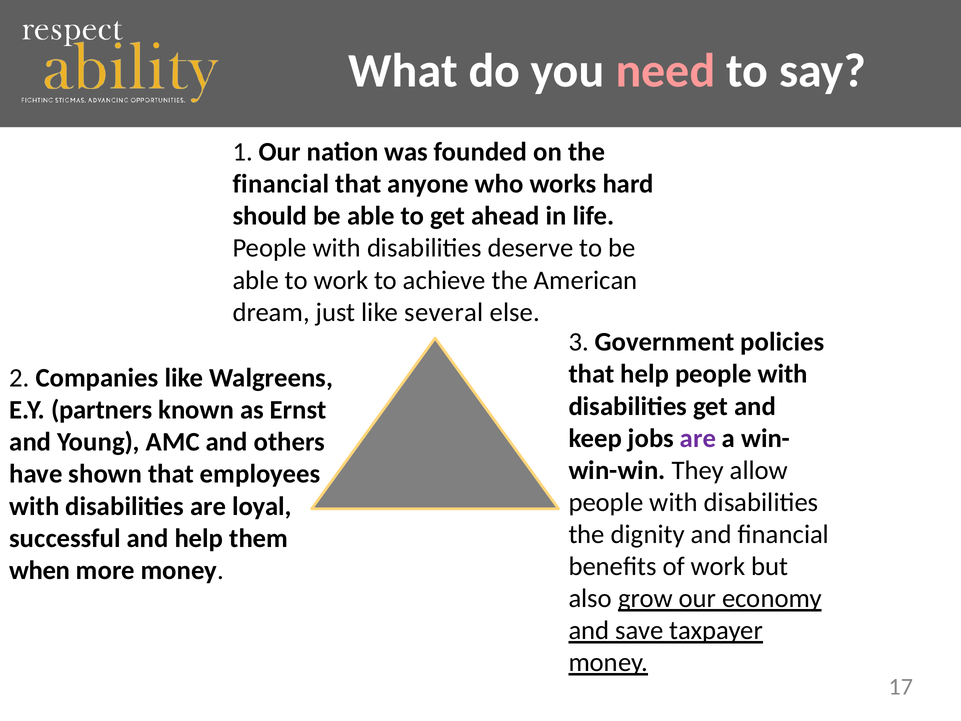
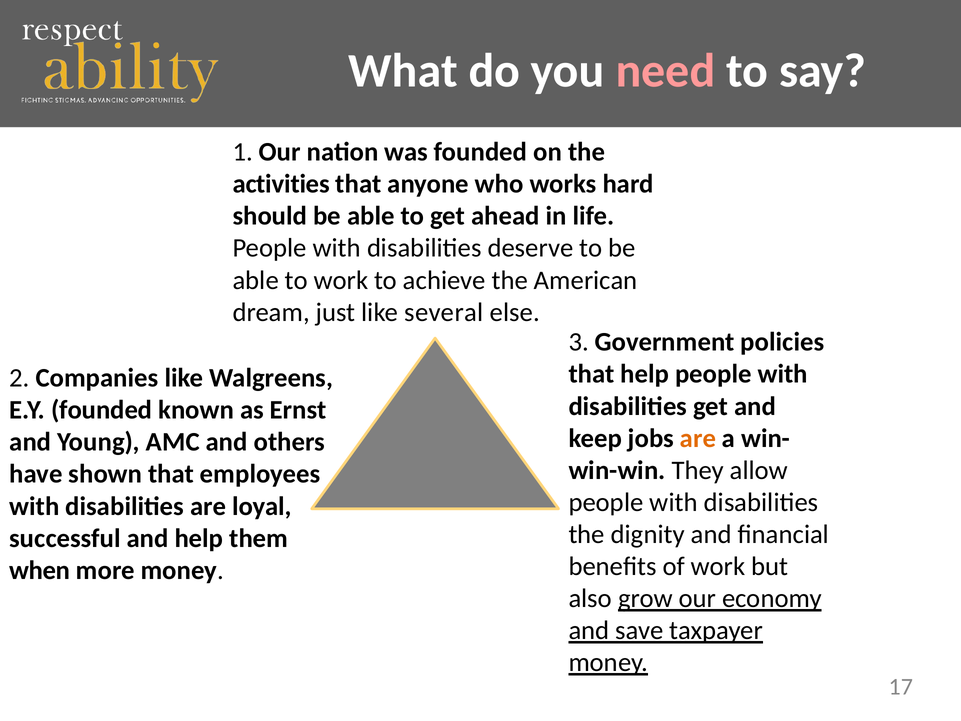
financial at (281, 184): financial -> activities
E.Y partners: partners -> founded
are at (698, 438) colour: purple -> orange
